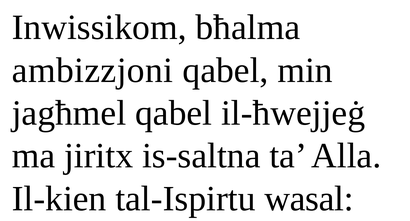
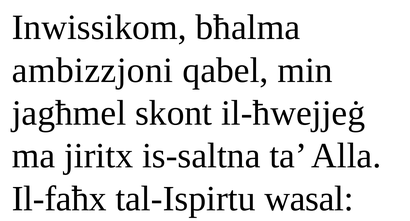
jagħmel qabel: qabel -> skont
Il-kien: Il-kien -> Il-faħx
